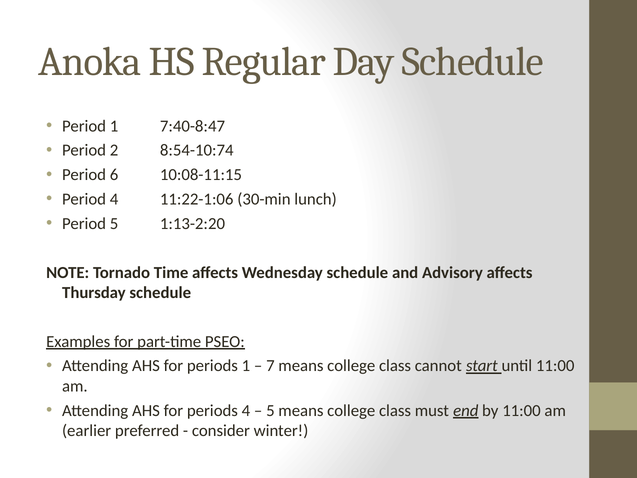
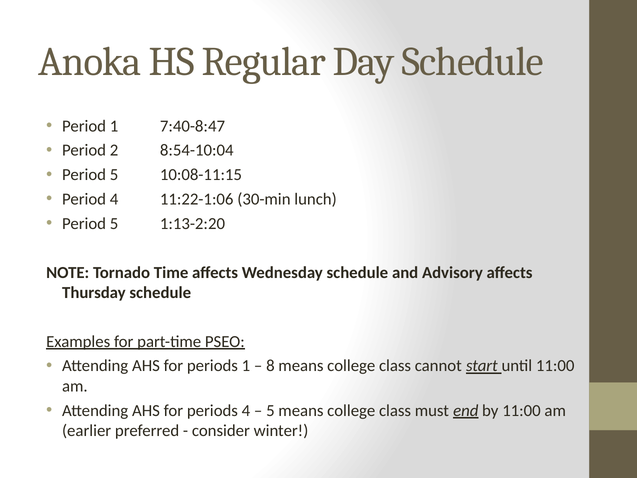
8:54-10:74: 8:54-10:74 -> 8:54-10:04
6 at (114, 175): 6 -> 5
7: 7 -> 8
